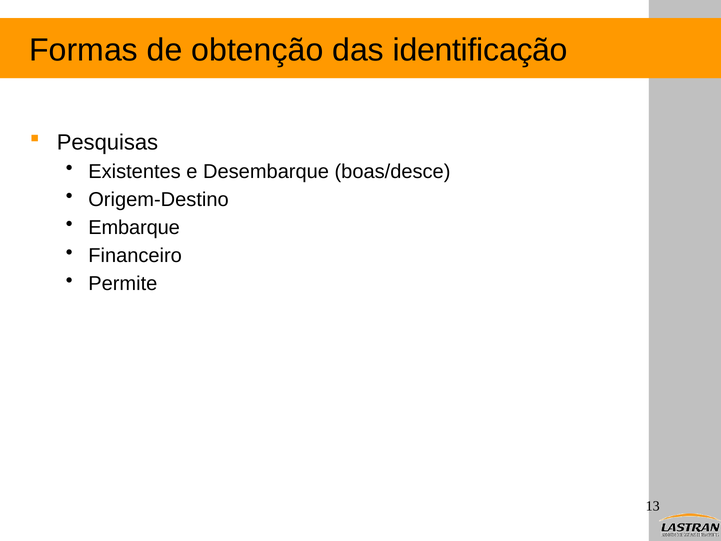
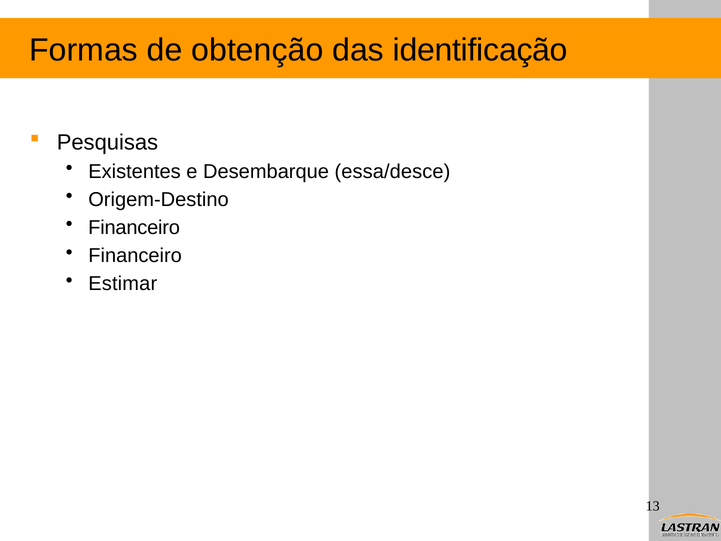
boas/desce: boas/desce -> essa/desce
Embarque at (134, 227): Embarque -> Financeiro
Permite: Permite -> Estimar
